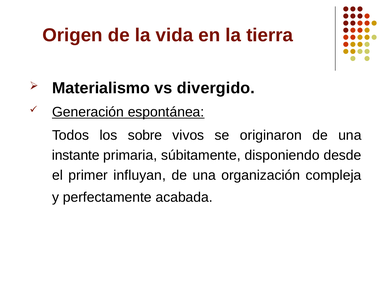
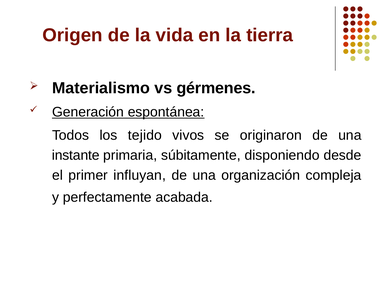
divergido: divergido -> gérmenes
sobre: sobre -> tejido
